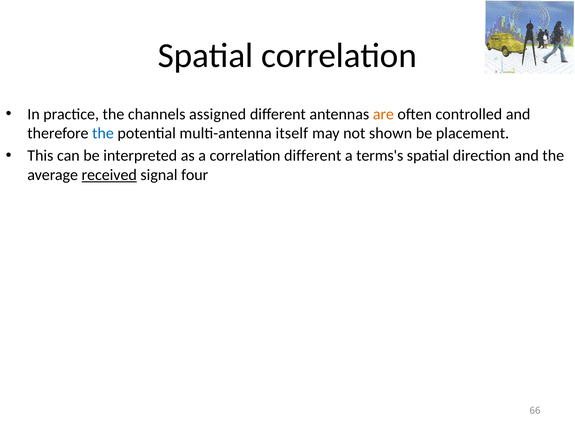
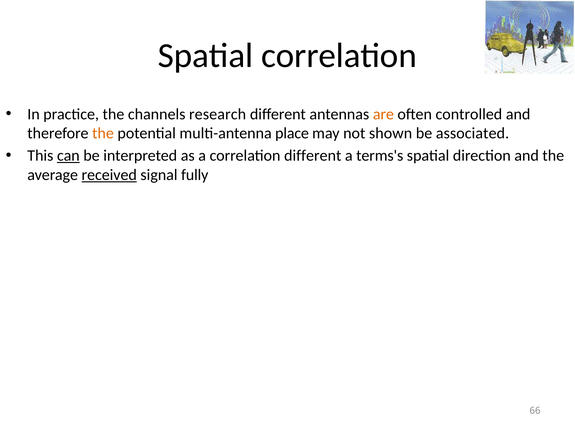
assigned: assigned -> research
the at (103, 133) colour: blue -> orange
itself: itself -> place
placement: placement -> associated
can underline: none -> present
four: four -> fully
